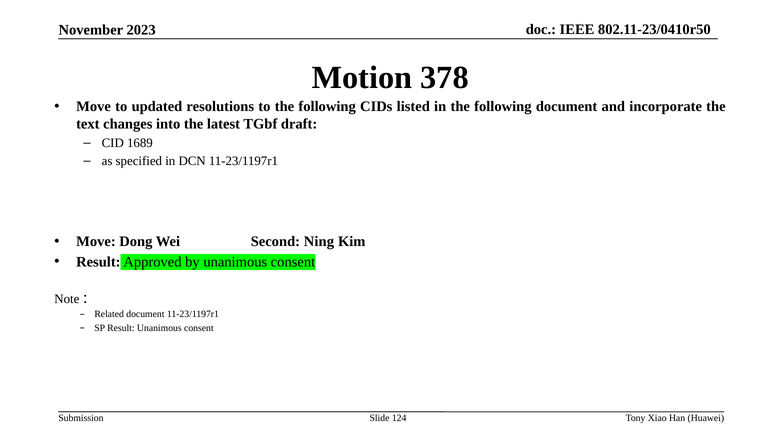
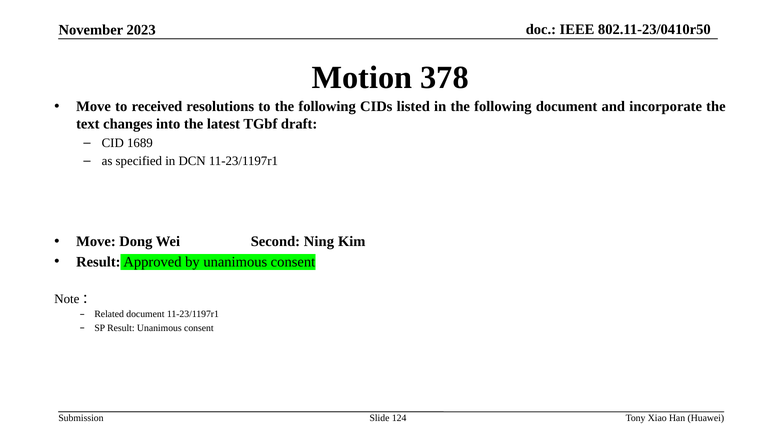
updated: updated -> received
